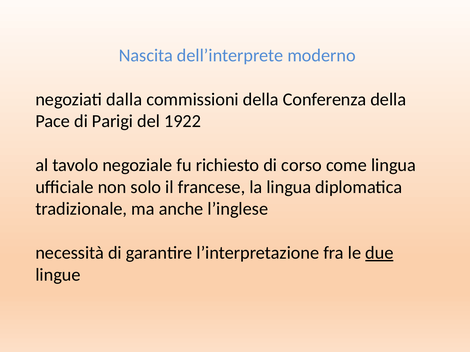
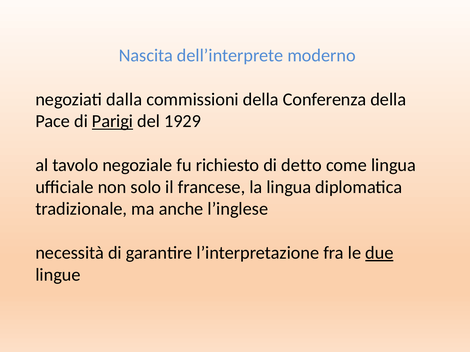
Parigi underline: none -> present
1922: 1922 -> 1929
corso: corso -> detto
